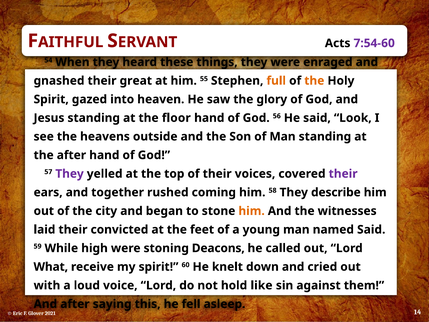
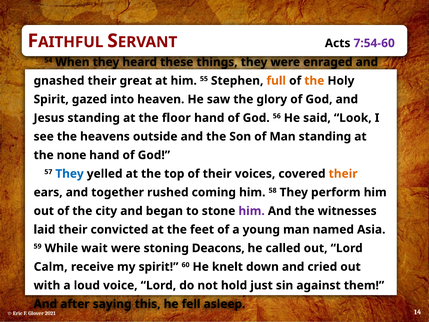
the after: after -> none
They at (70, 174) colour: purple -> blue
their at (343, 174) colour: purple -> orange
describe: describe -> perform
him at (252, 211) colour: orange -> purple
named Said: Said -> Asia
high: high -> wait
What: What -> Calm
like: like -> just
